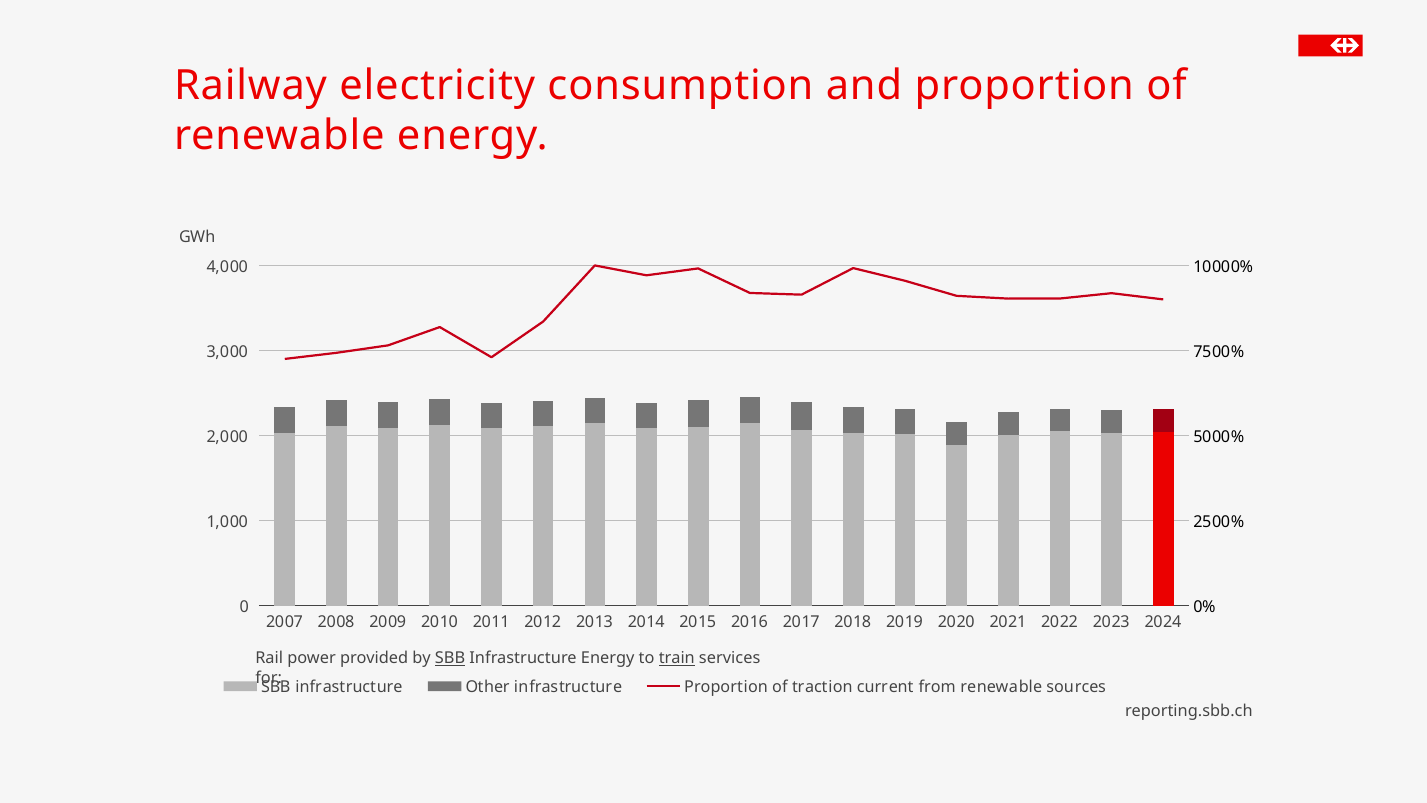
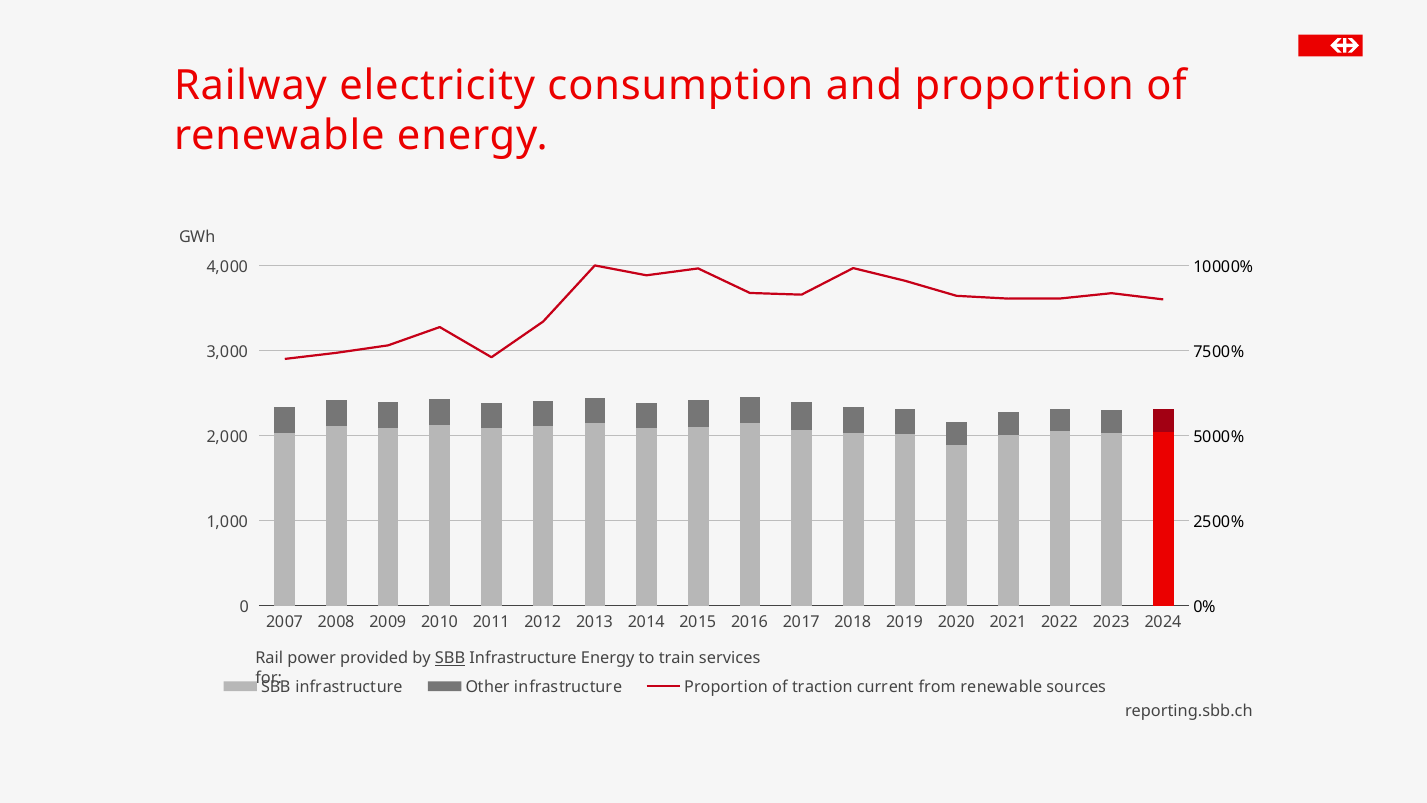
train underline: present -> none
